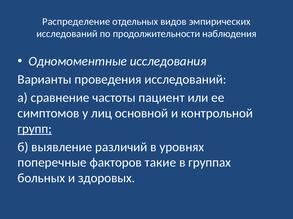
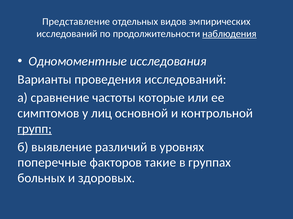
Распределение: Распределение -> Представление
наблюдения underline: none -> present
пациент: пациент -> которые
